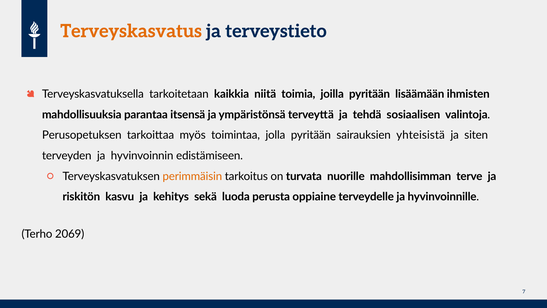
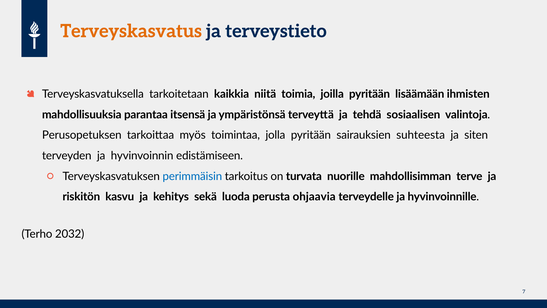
yhteisistä: yhteisistä -> suhteesta
perimmäisin colour: orange -> blue
oppiaine: oppiaine -> ohjaavia
2069: 2069 -> 2032
